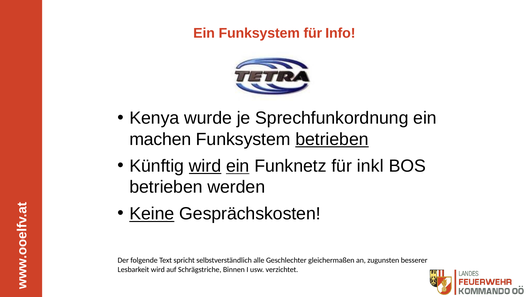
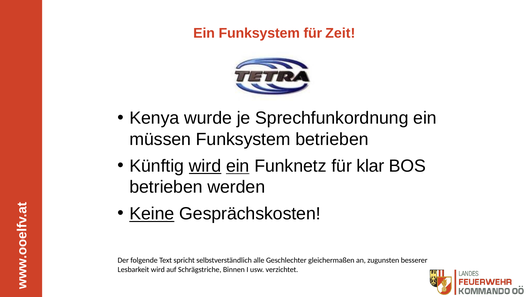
Info: Info -> Zeit
machen: machen -> müssen
betrieben at (332, 140) underline: present -> none
inkl: inkl -> klar
